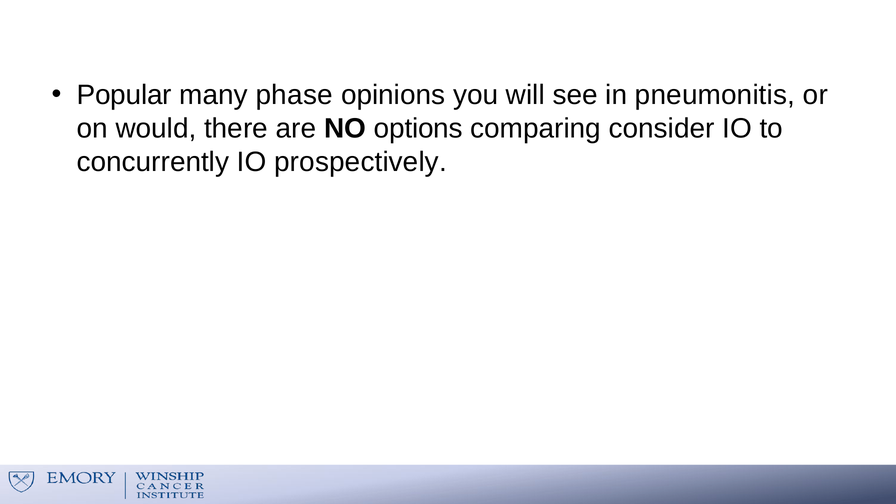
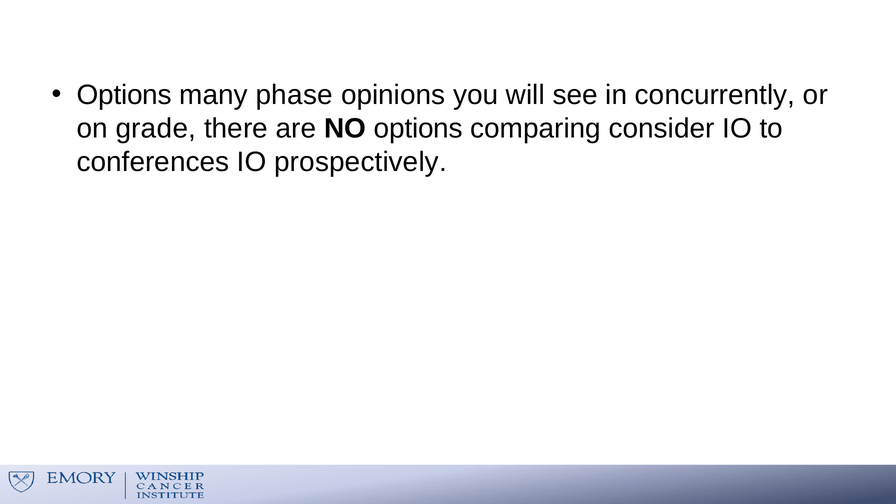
Popular at (124, 95): Popular -> Options
pneumonitis: pneumonitis -> concurrently
would: would -> grade
concurrently: concurrently -> conferences
